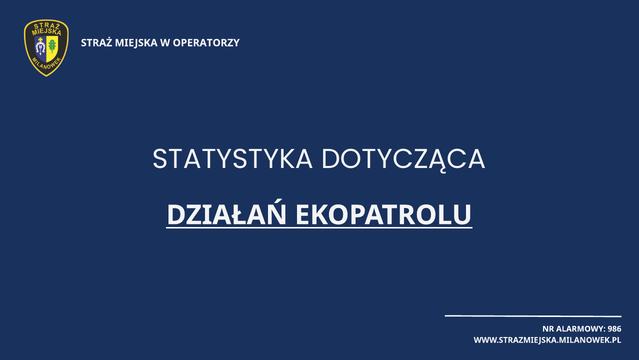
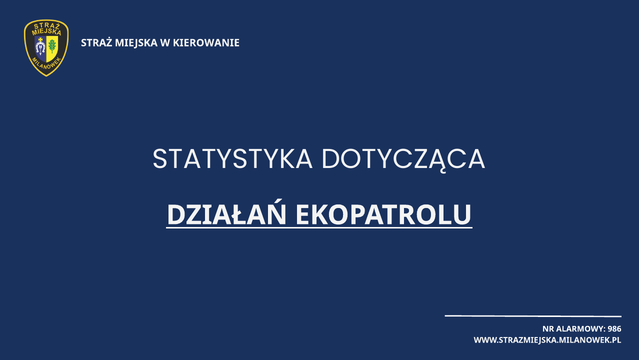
OPERATORZY: OPERATORZY -> KIEROWANIE
